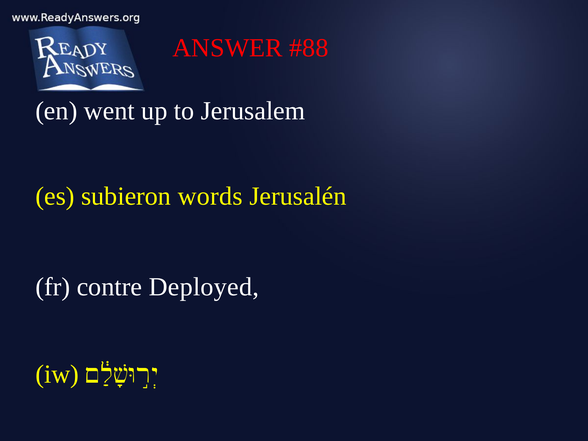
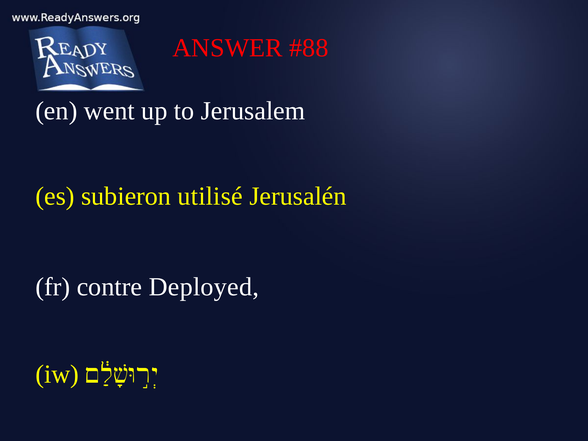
words: words -> utilisé
